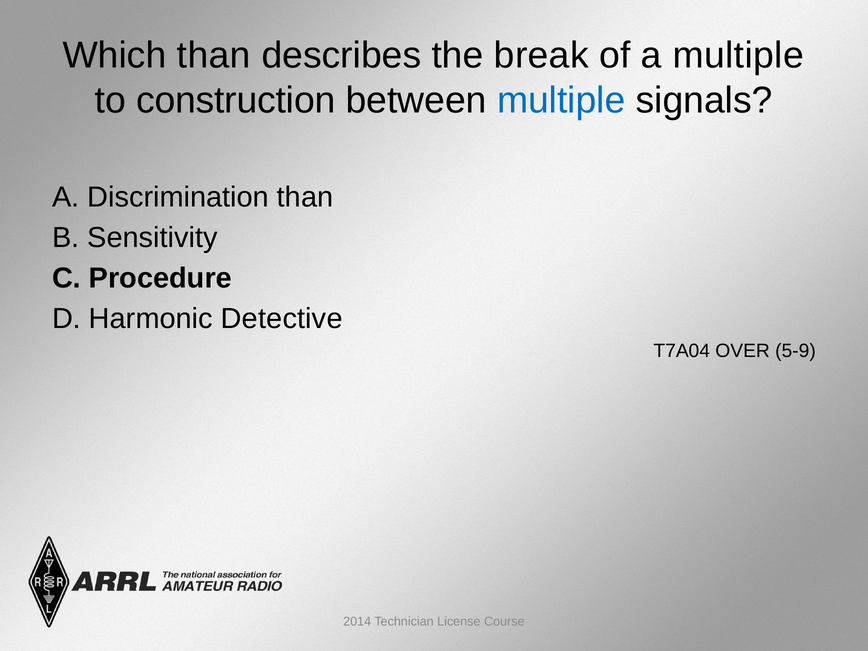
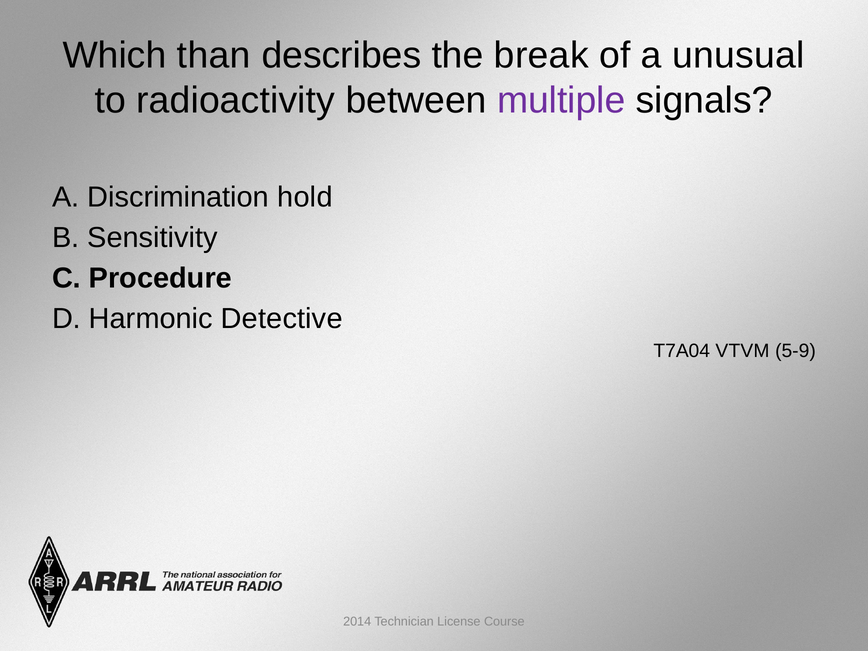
a multiple: multiple -> unusual
construction: construction -> radioactivity
multiple at (561, 100) colour: blue -> purple
Discrimination than: than -> hold
OVER: OVER -> VTVM
